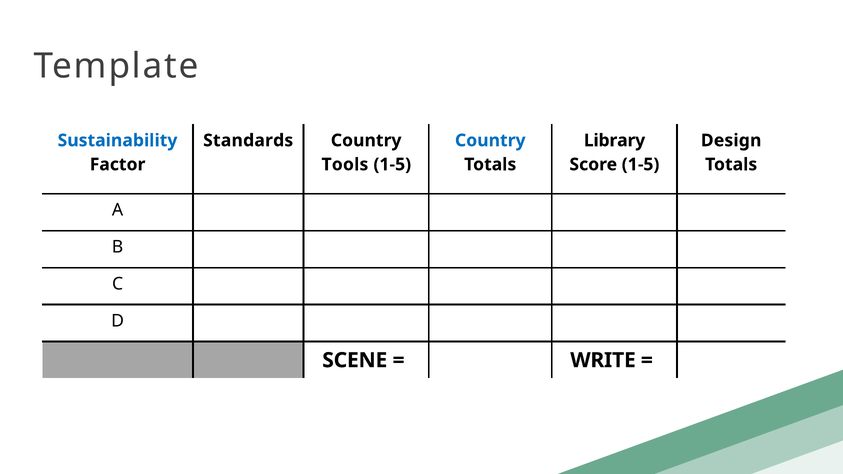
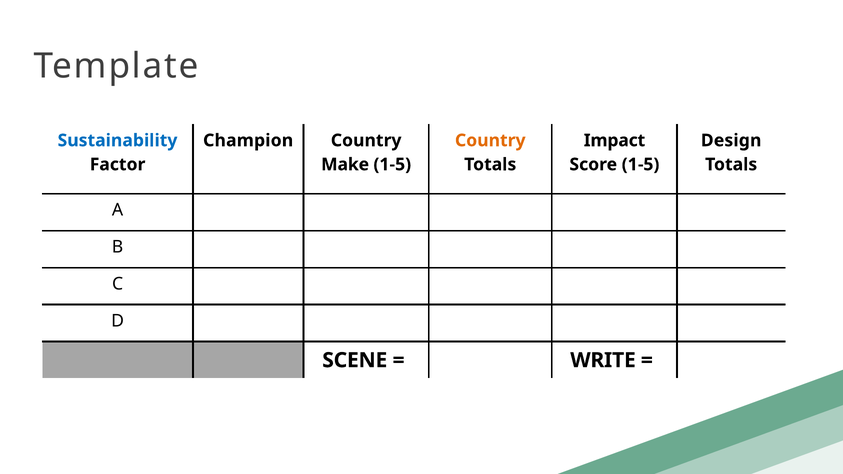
Standards: Standards -> Champion
Country at (490, 141) colour: blue -> orange
Library: Library -> Impact
Tools: Tools -> Make
